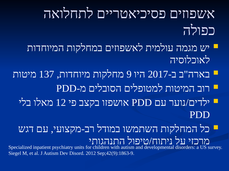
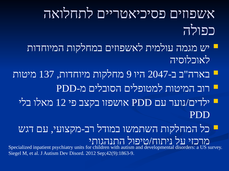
2017: 2017 -> 2047
